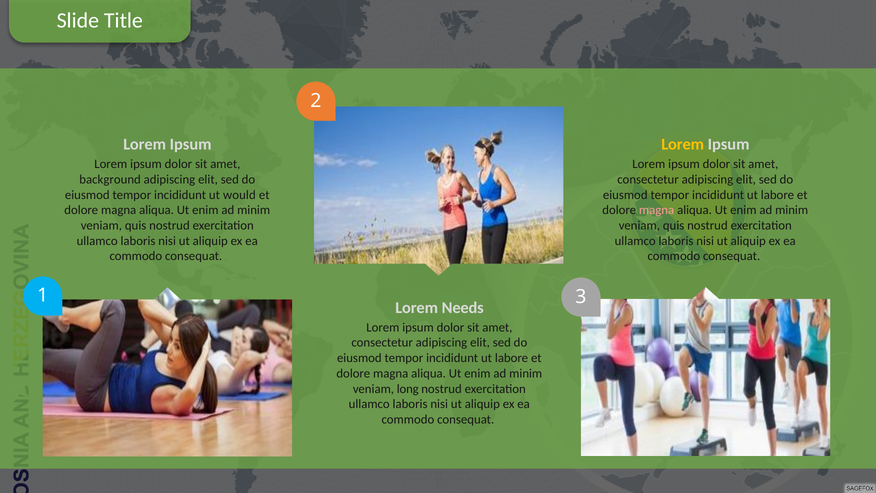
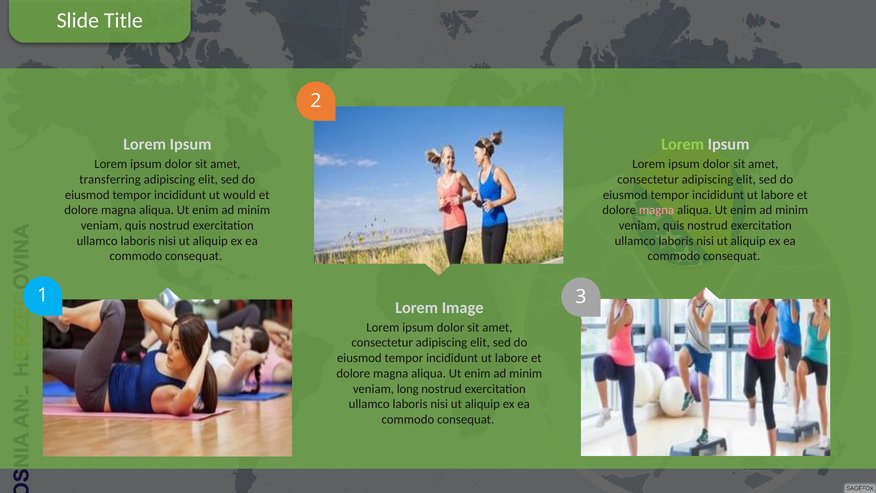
Lorem at (683, 144) colour: yellow -> light green
background: background -> transferring
Needs: Needs -> Image
